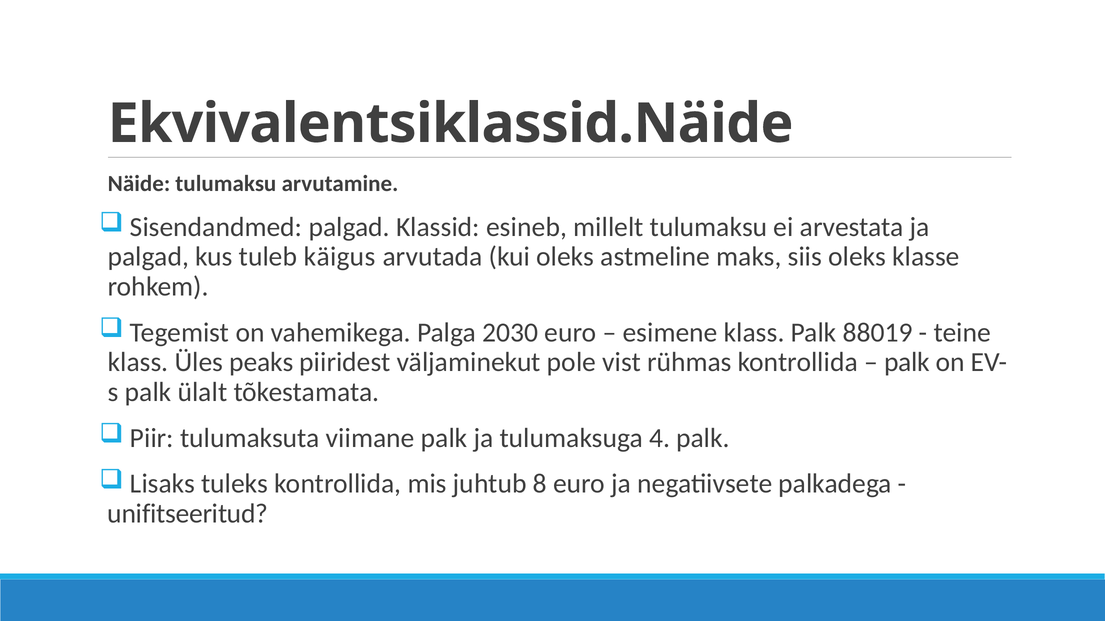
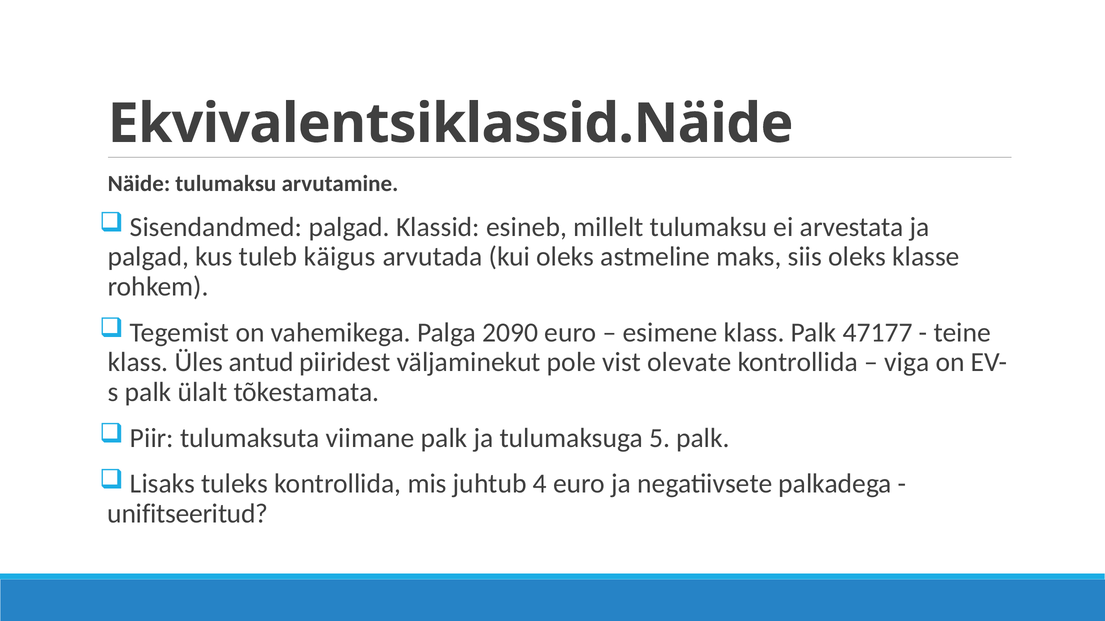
2030: 2030 -> 2090
88019: 88019 -> 47177
peaks: peaks -> antud
rühmas: rühmas -> olevate
palk at (907, 363): palk -> viga
4: 4 -> 5
8: 8 -> 4
